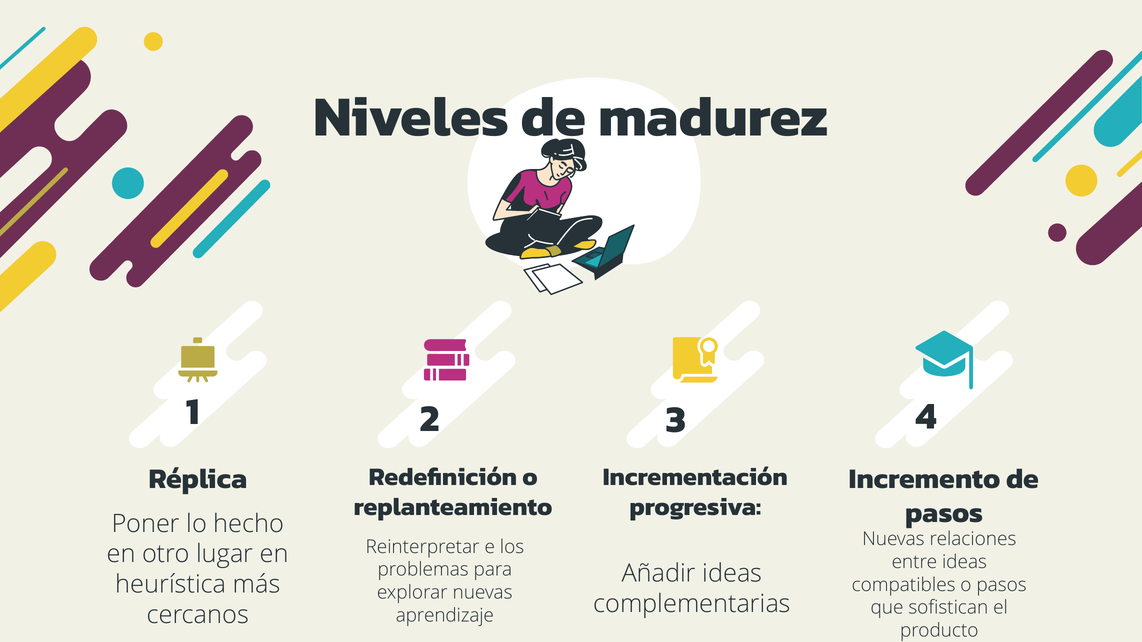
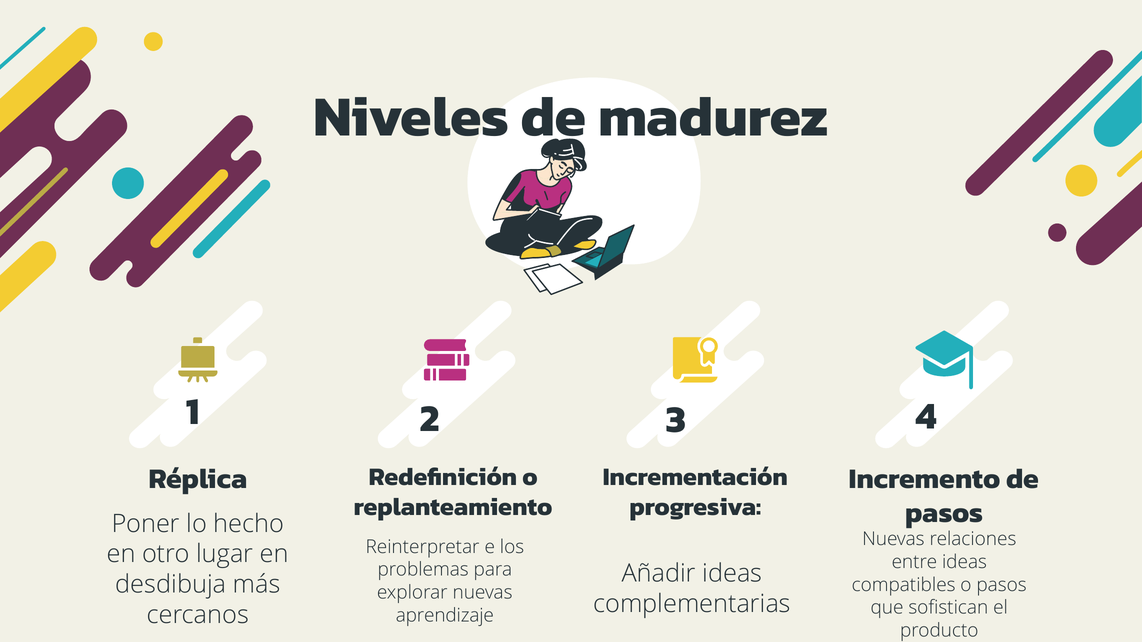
heurística: heurística -> desdibuja
